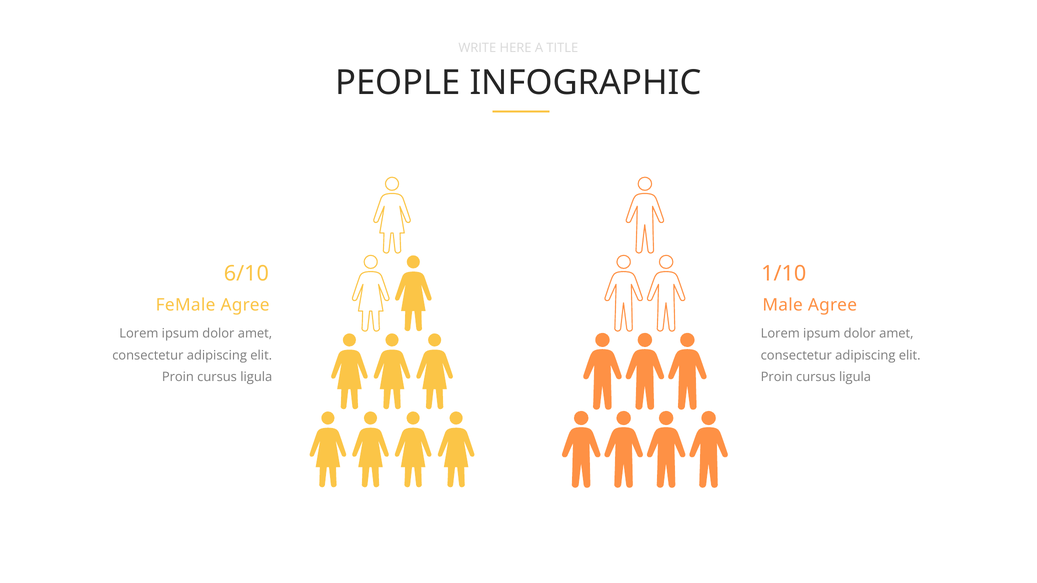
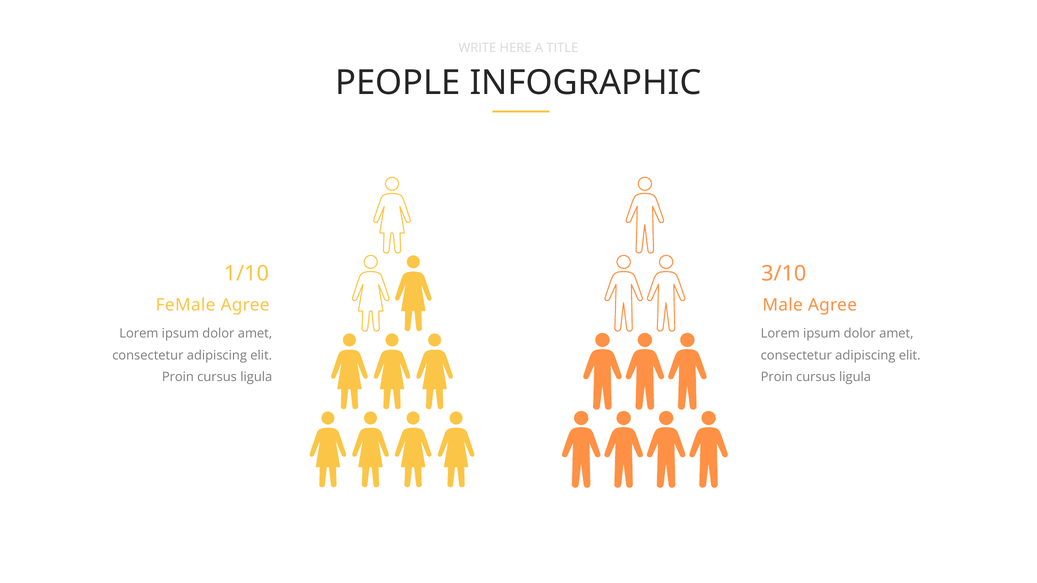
6/10: 6/10 -> 1/10
1/10: 1/10 -> 3/10
